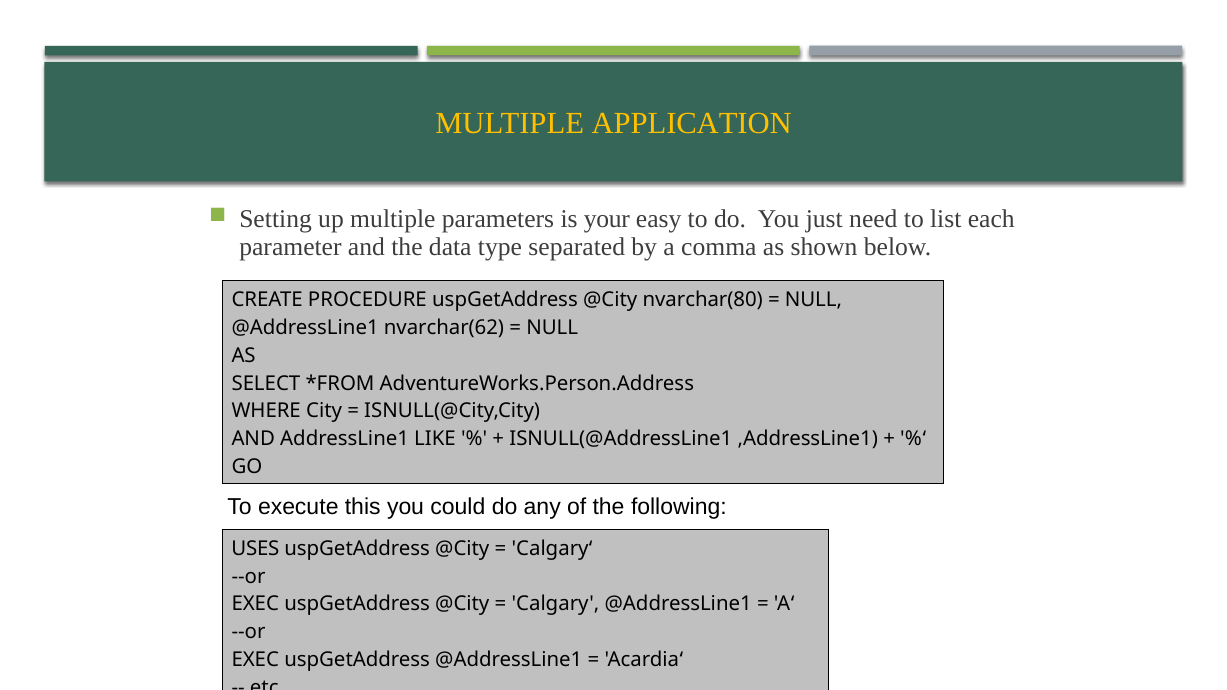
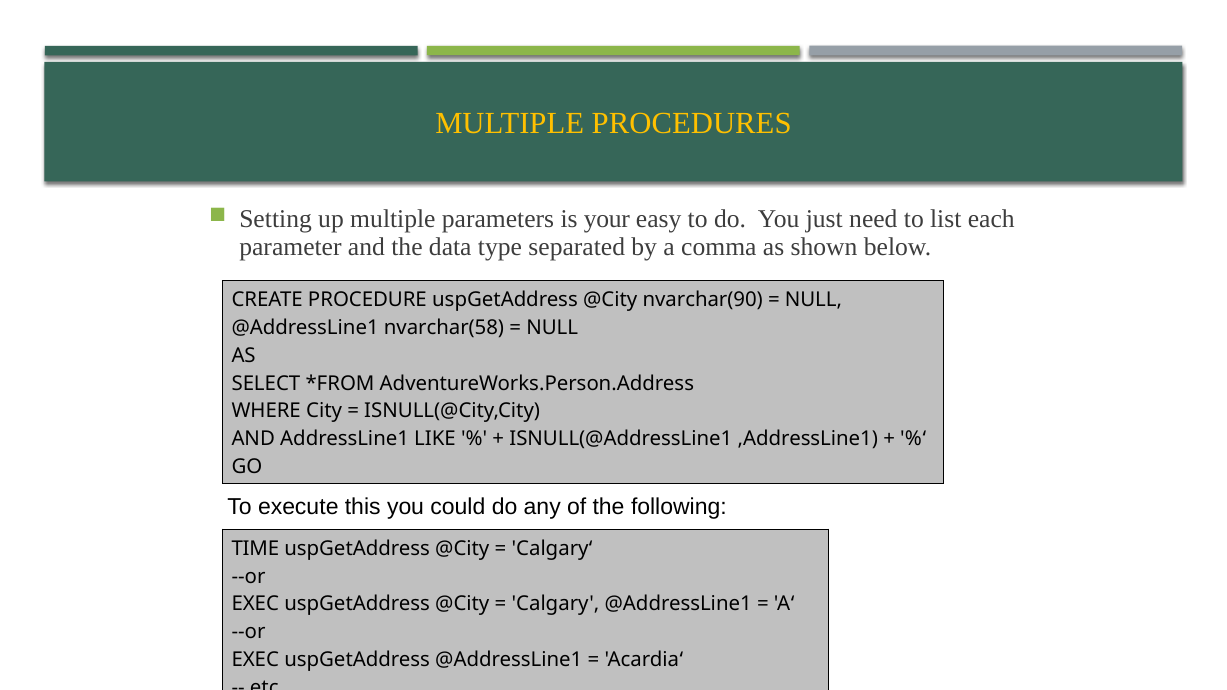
APPLICATION: APPLICATION -> PROCEDURES
nvarchar(80: nvarchar(80 -> nvarchar(90
nvarchar(62: nvarchar(62 -> nvarchar(58
USES: USES -> TIME
